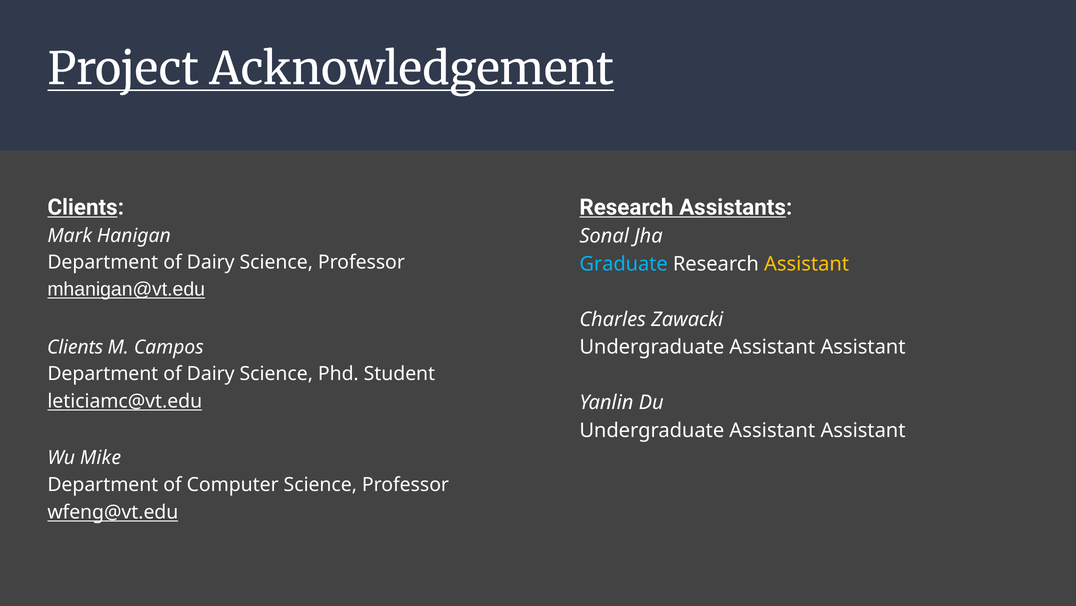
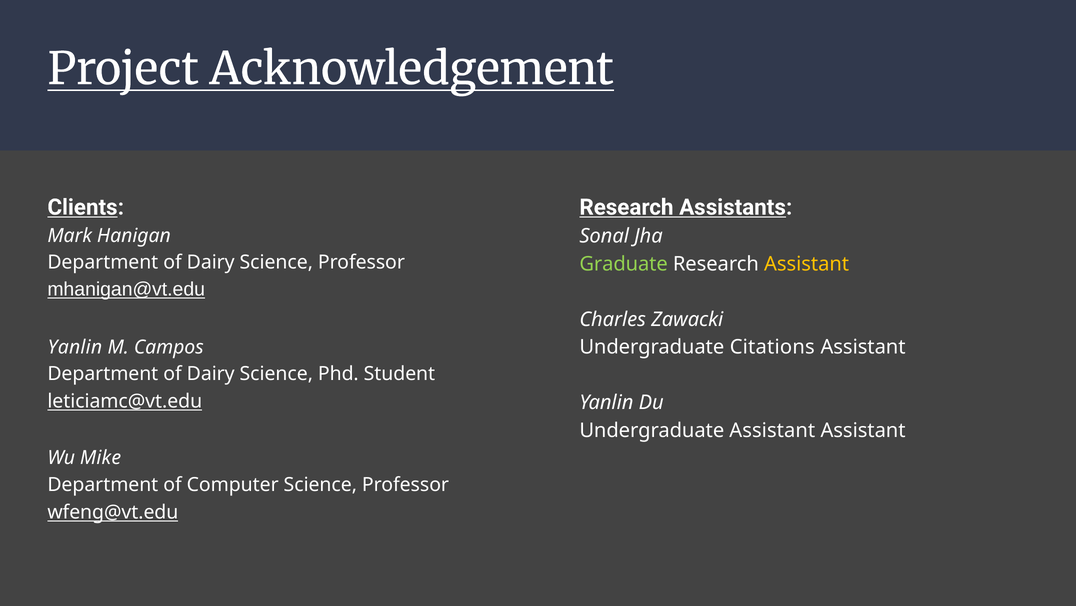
Graduate colour: light blue -> light green
Assistant at (772, 347): Assistant -> Citations
Clients at (75, 347): Clients -> Yanlin
